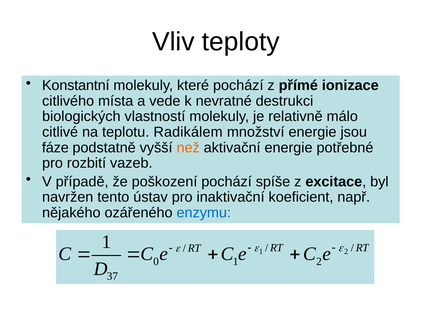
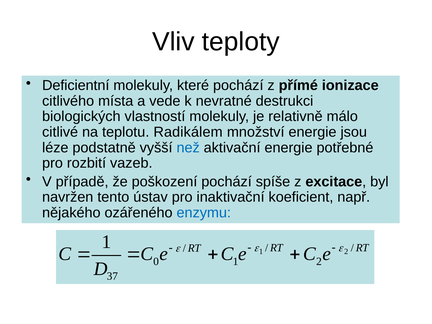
Konstantní: Konstantní -> Deficientní
fáze: fáze -> léze
než colour: orange -> blue
